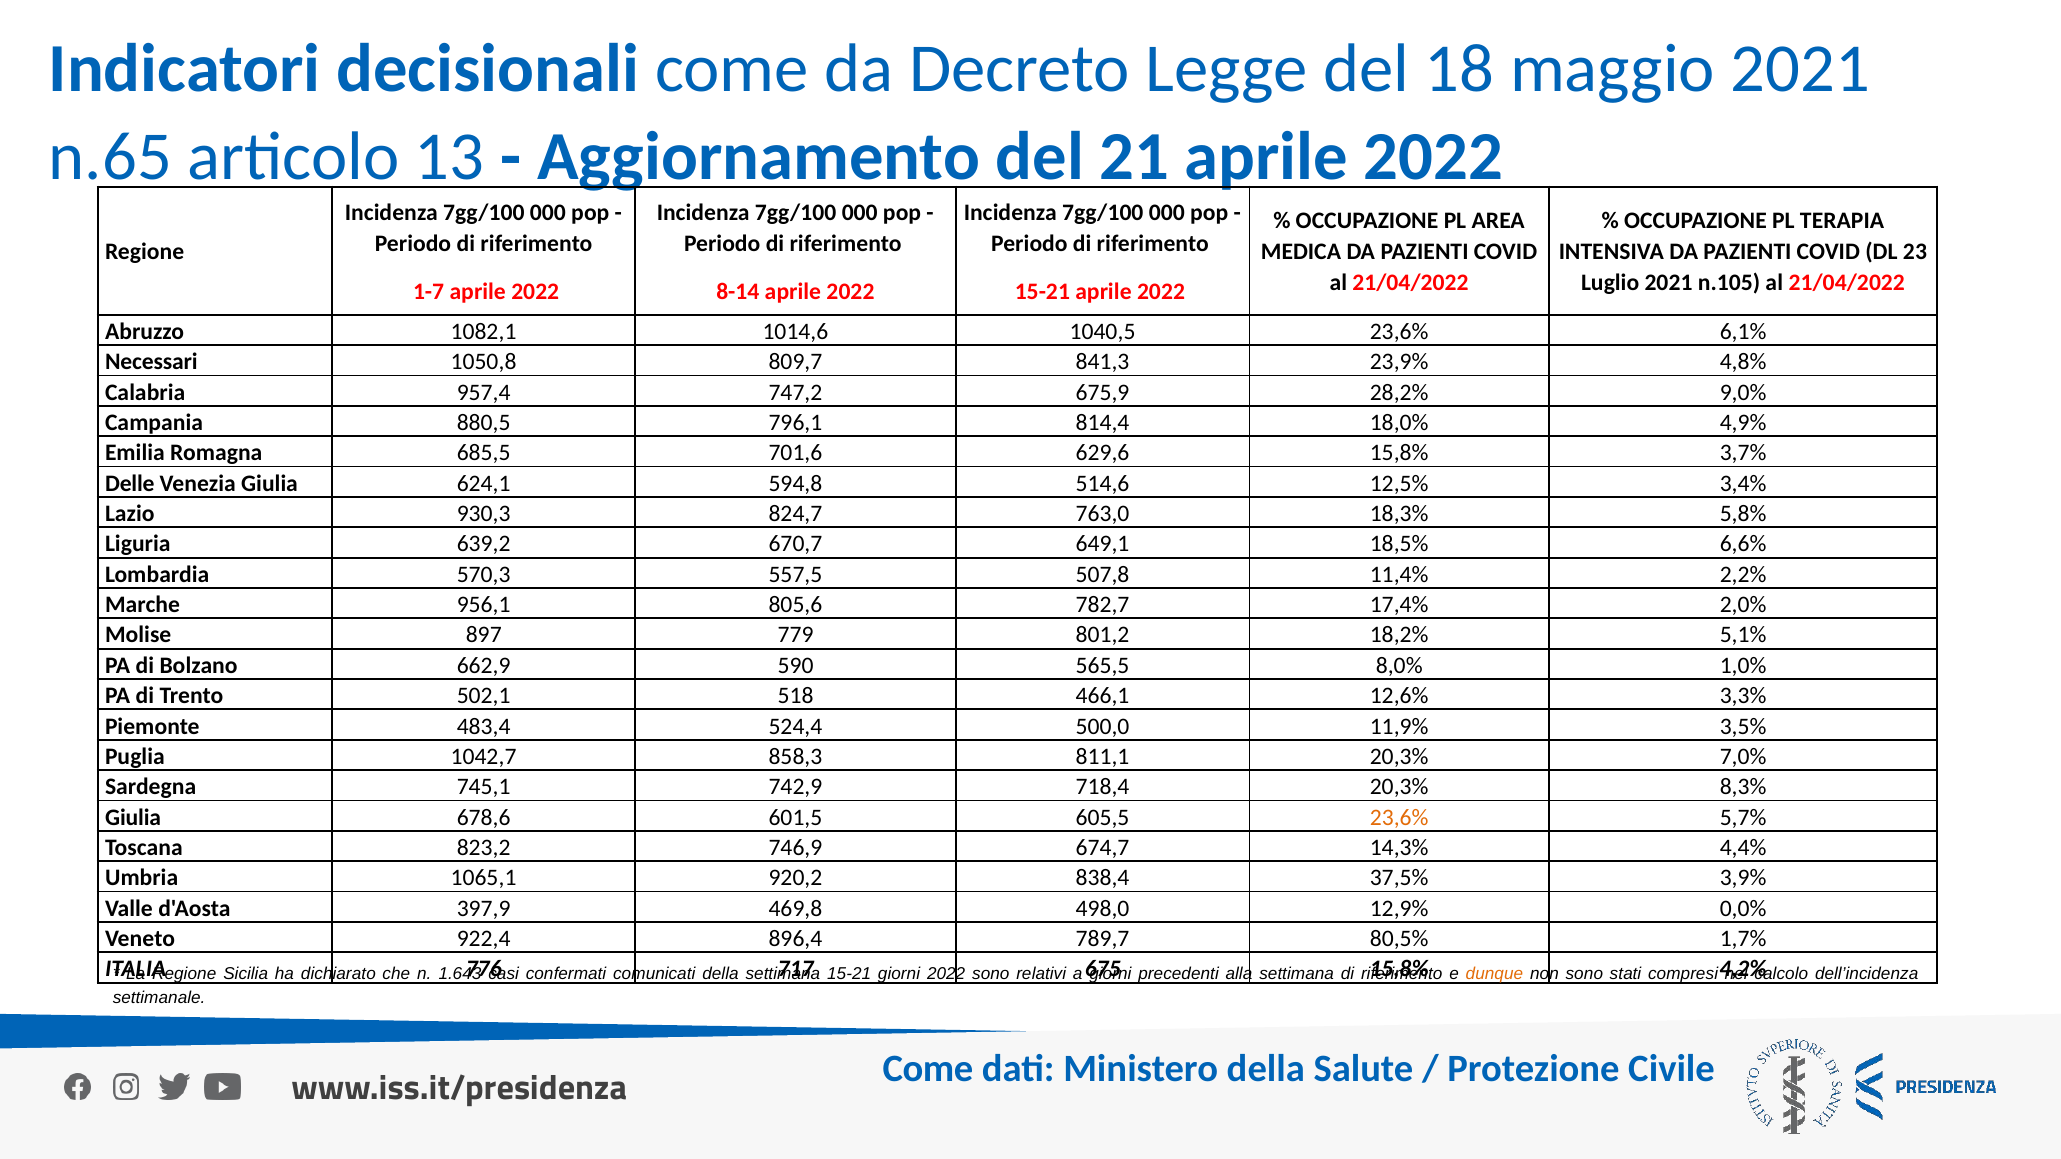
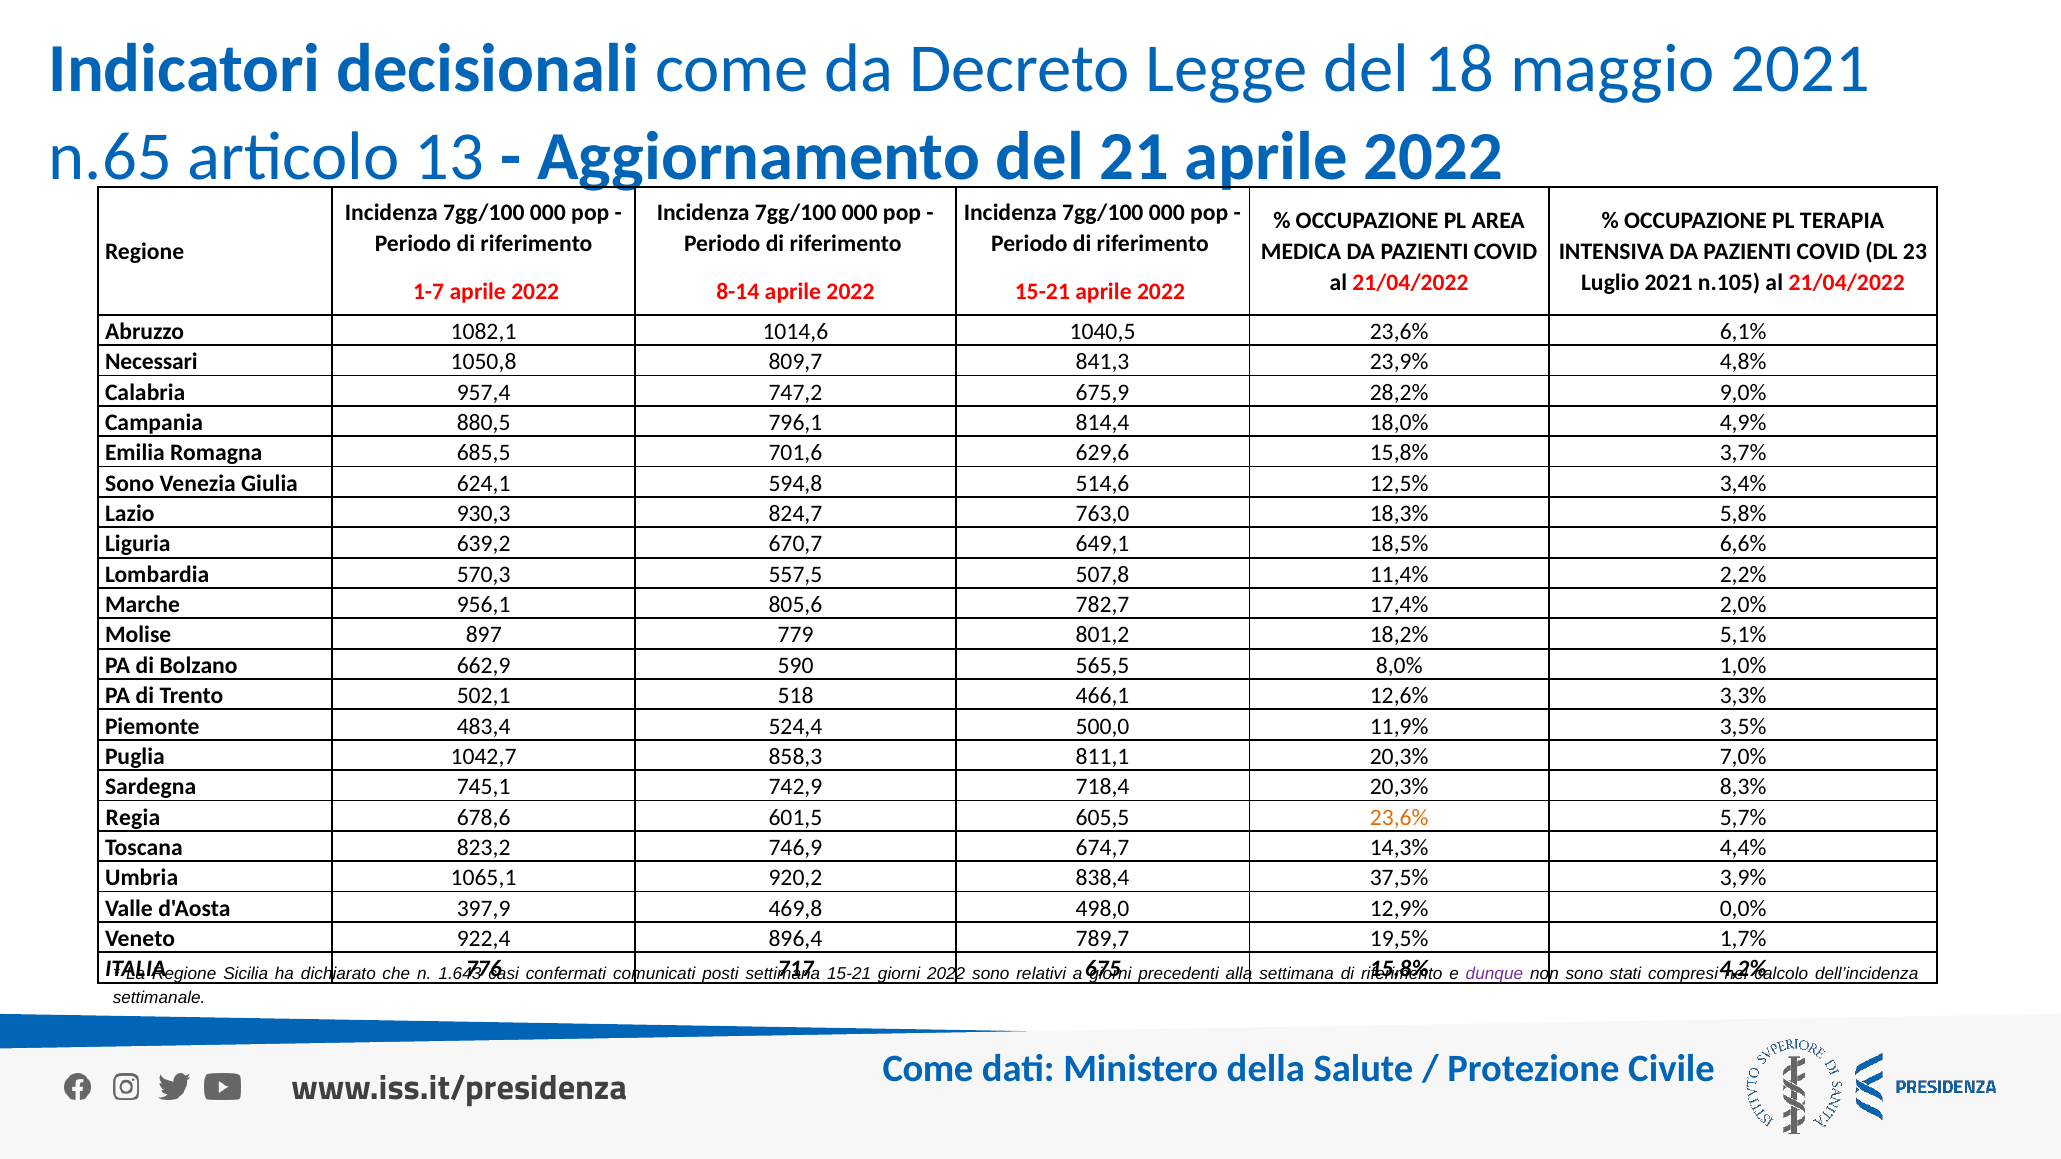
Delle at (130, 483): Delle -> Sono
Giulia at (133, 818): Giulia -> Regia
80,5%: 80,5% -> 19,5%
comunicati della: della -> posti
dunque colour: orange -> purple
